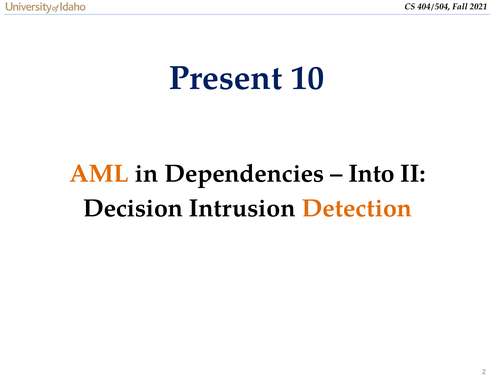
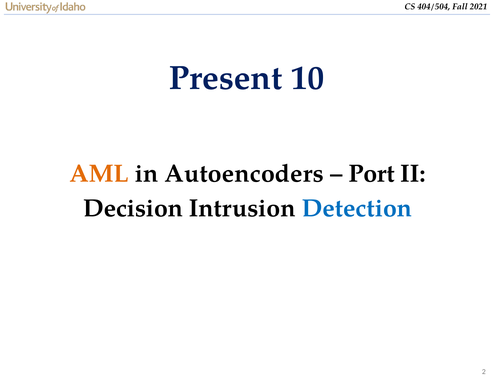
Dependencies: Dependencies -> Autoencoders
Into: Into -> Port
Detection colour: orange -> blue
